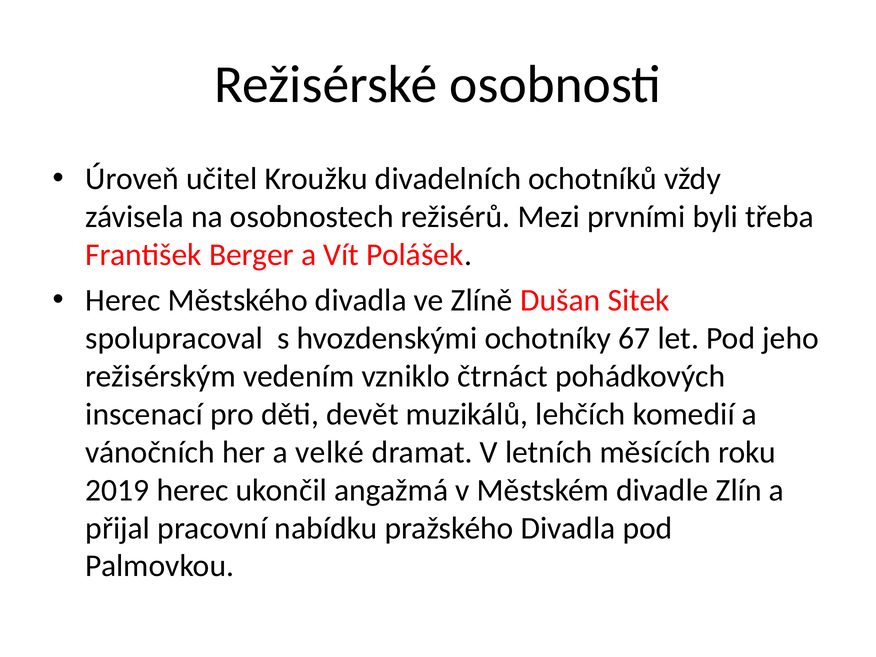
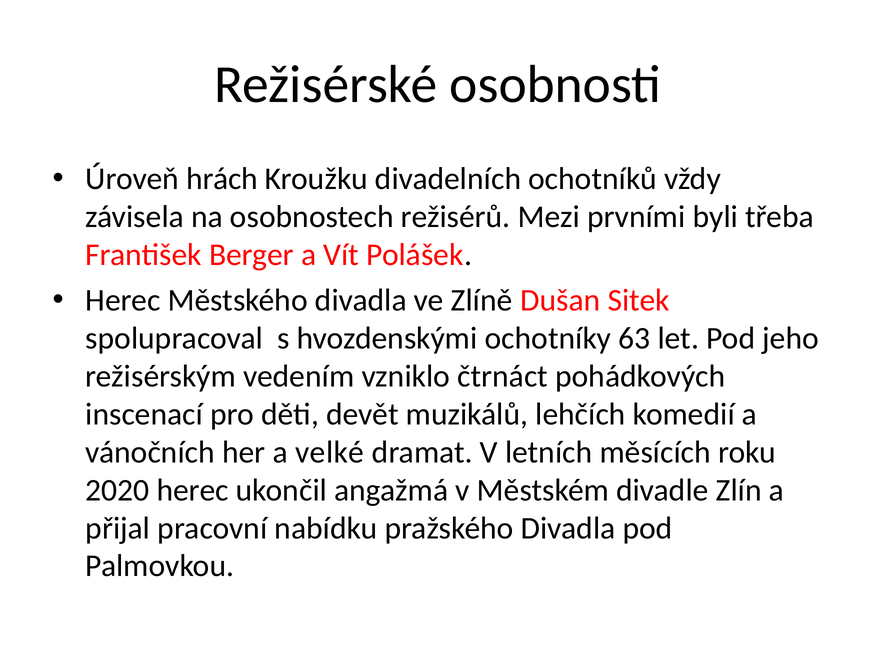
učitel: učitel -> hrách
67: 67 -> 63
2019: 2019 -> 2020
